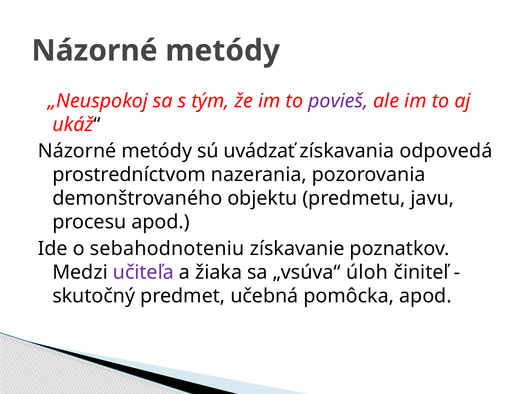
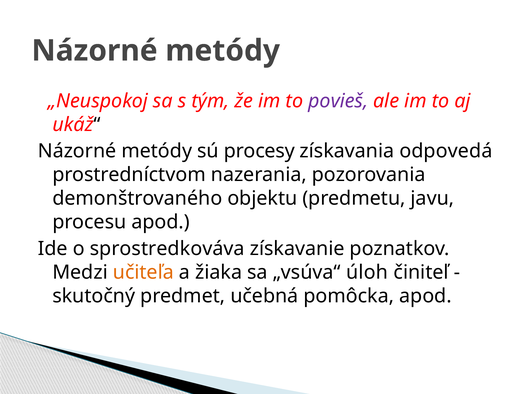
uvádzať: uvádzať -> procesy
sebahodnoteniu: sebahodnoteniu -> sprostredkováva
učiteľa colour: purple -> orange
